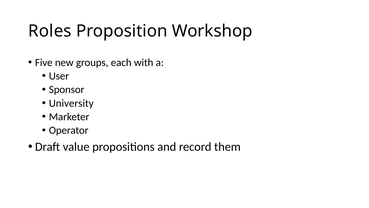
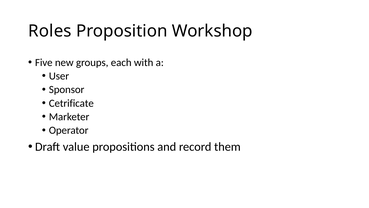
University: University -> Cetrificate
